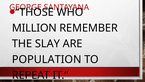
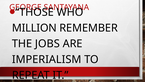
SLAY: SLAY -> JOBS
POPULATION: POPULATION -> IMPERIALISM
